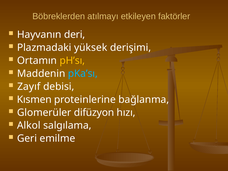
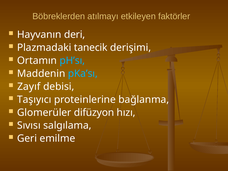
yüksek: yüksek -> tanecik
pH’sı colour: yellow -> light blue
Kısmen: Kısmen -> Taşıyıcı
Alkol: Alkol -> Sıvısı
